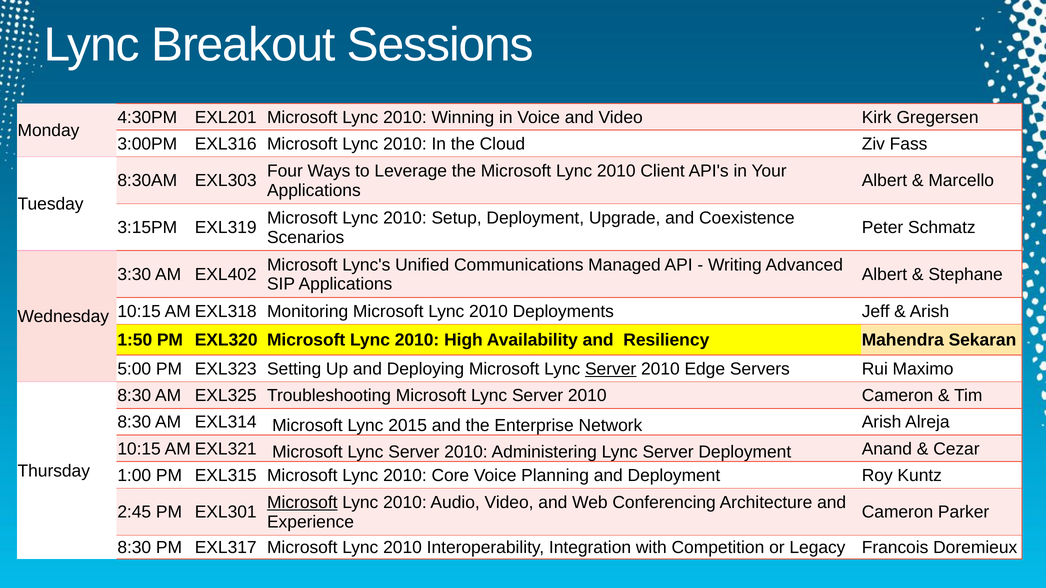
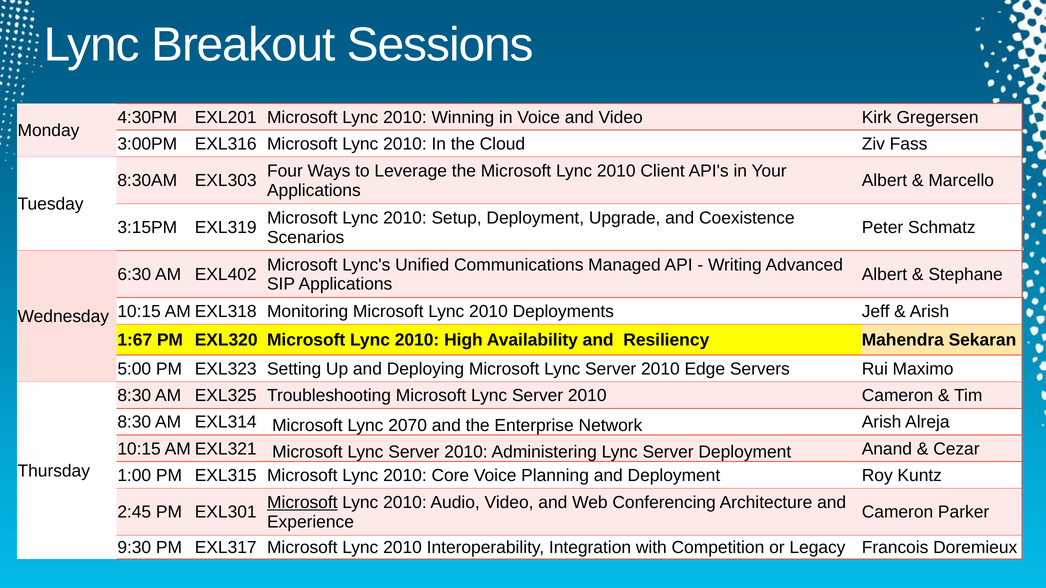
3:30: 3:30 -> 6:30
1:50: 1:50 -> 1:67
Server at (611, 369) underline: present -> none
2015: 2015 -> 2070
8:30 at (134, 548): 8:30 -> 9:30
